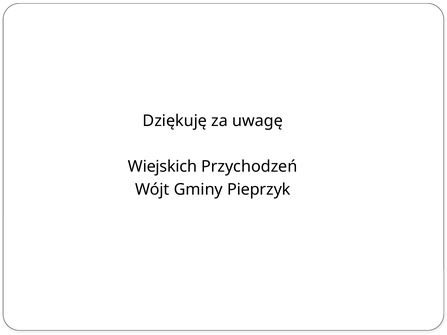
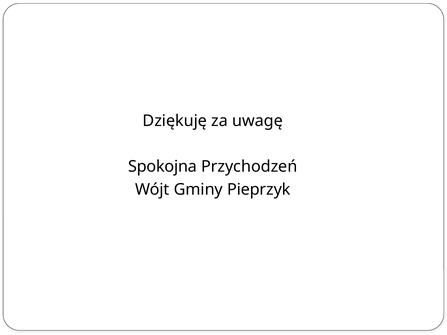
Wiejskich: Wiejskich -> Spokojna
